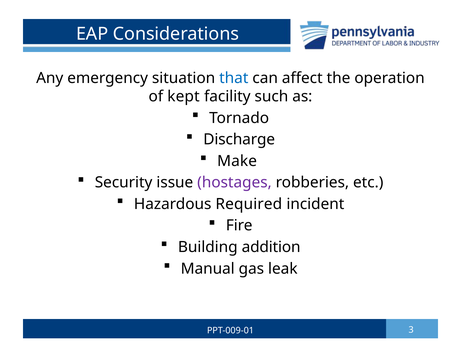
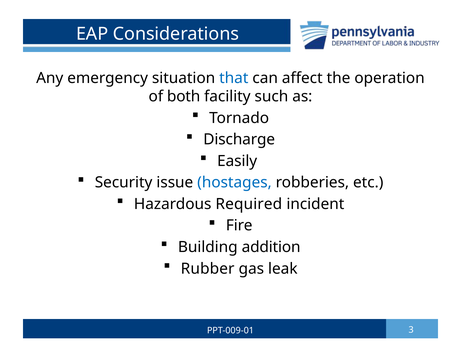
kept: kept -> both
Make: Make -> Easily
hostages colour: purple -> blue
Manual: Manual -> Rubber
